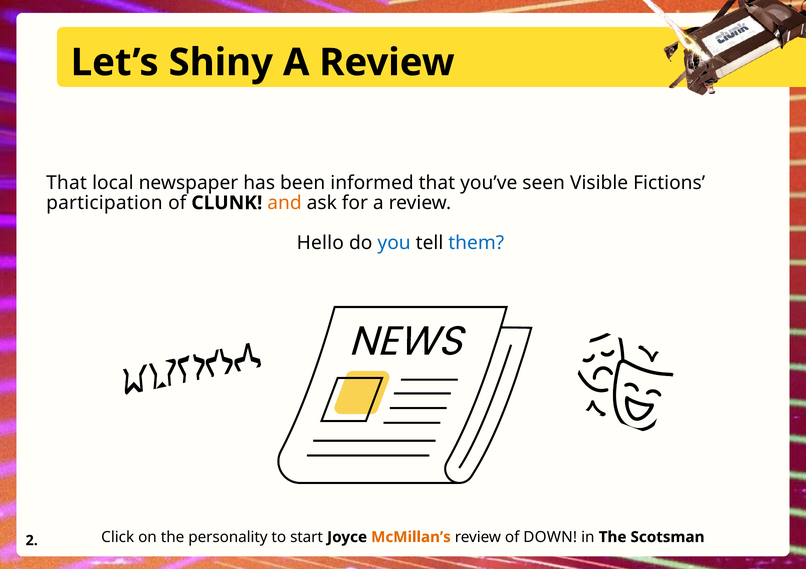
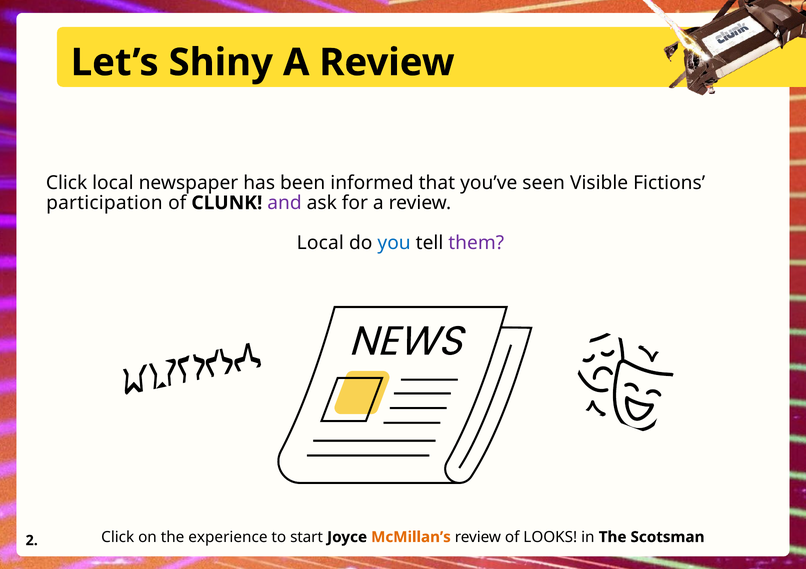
That at (66, 183): That -> Click
and colour: orange -> purple
Hello at (320, 243): Hello -> Local
them colour: blue -> purple
personality: personality -> experience
DOWN: DOWN -> LOOKS
